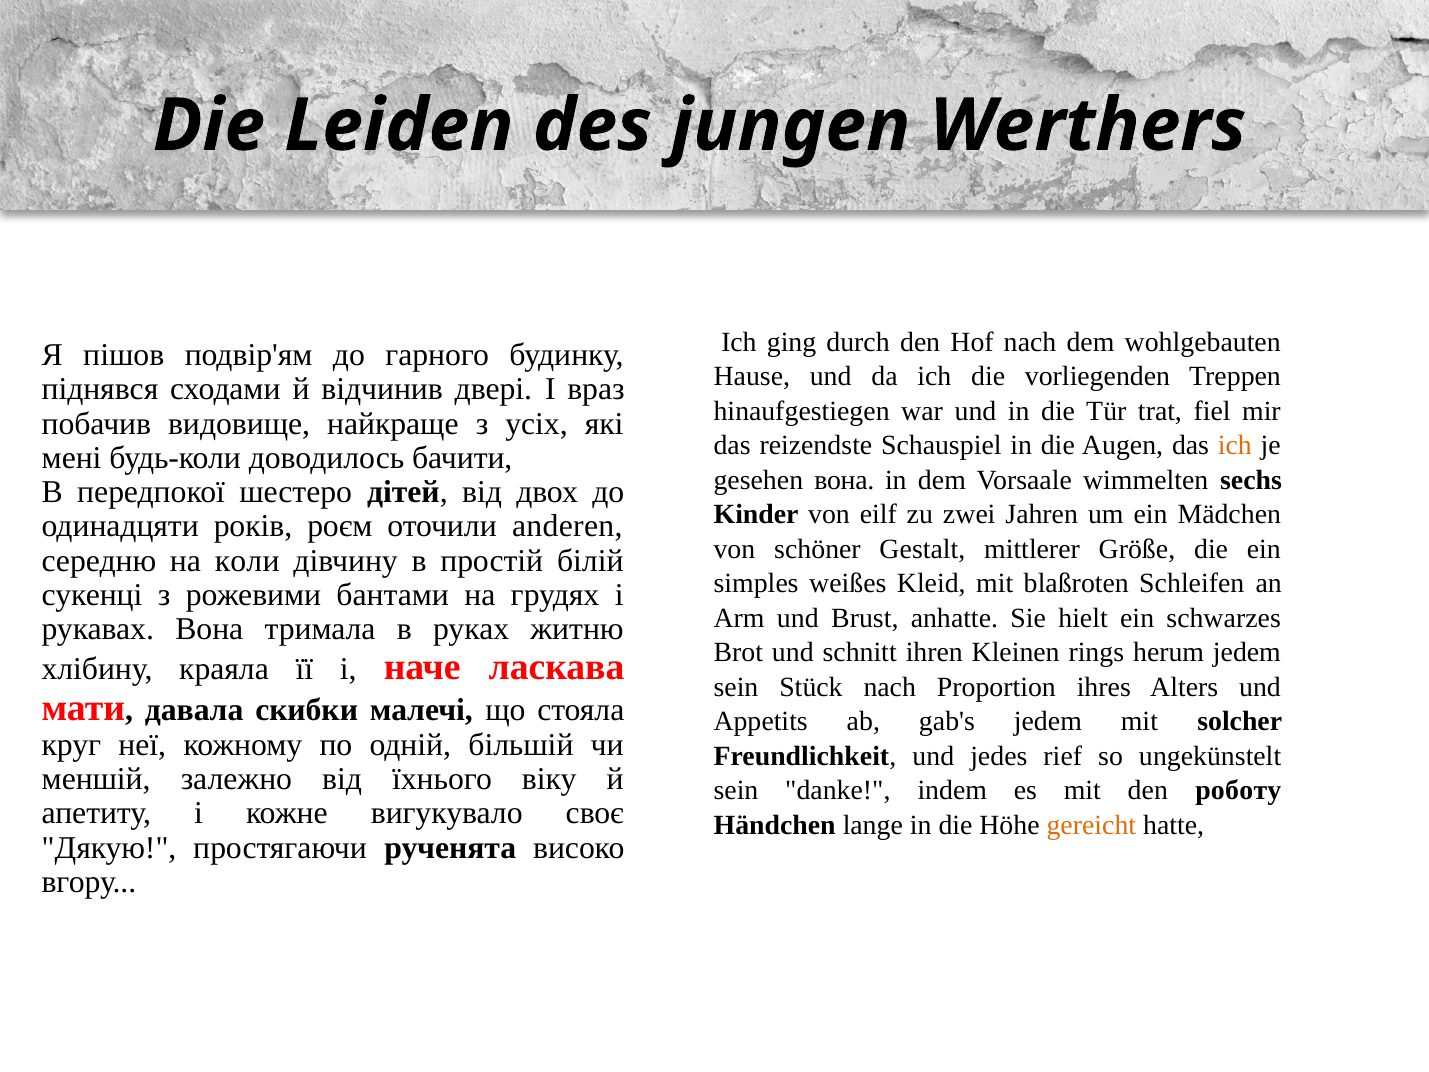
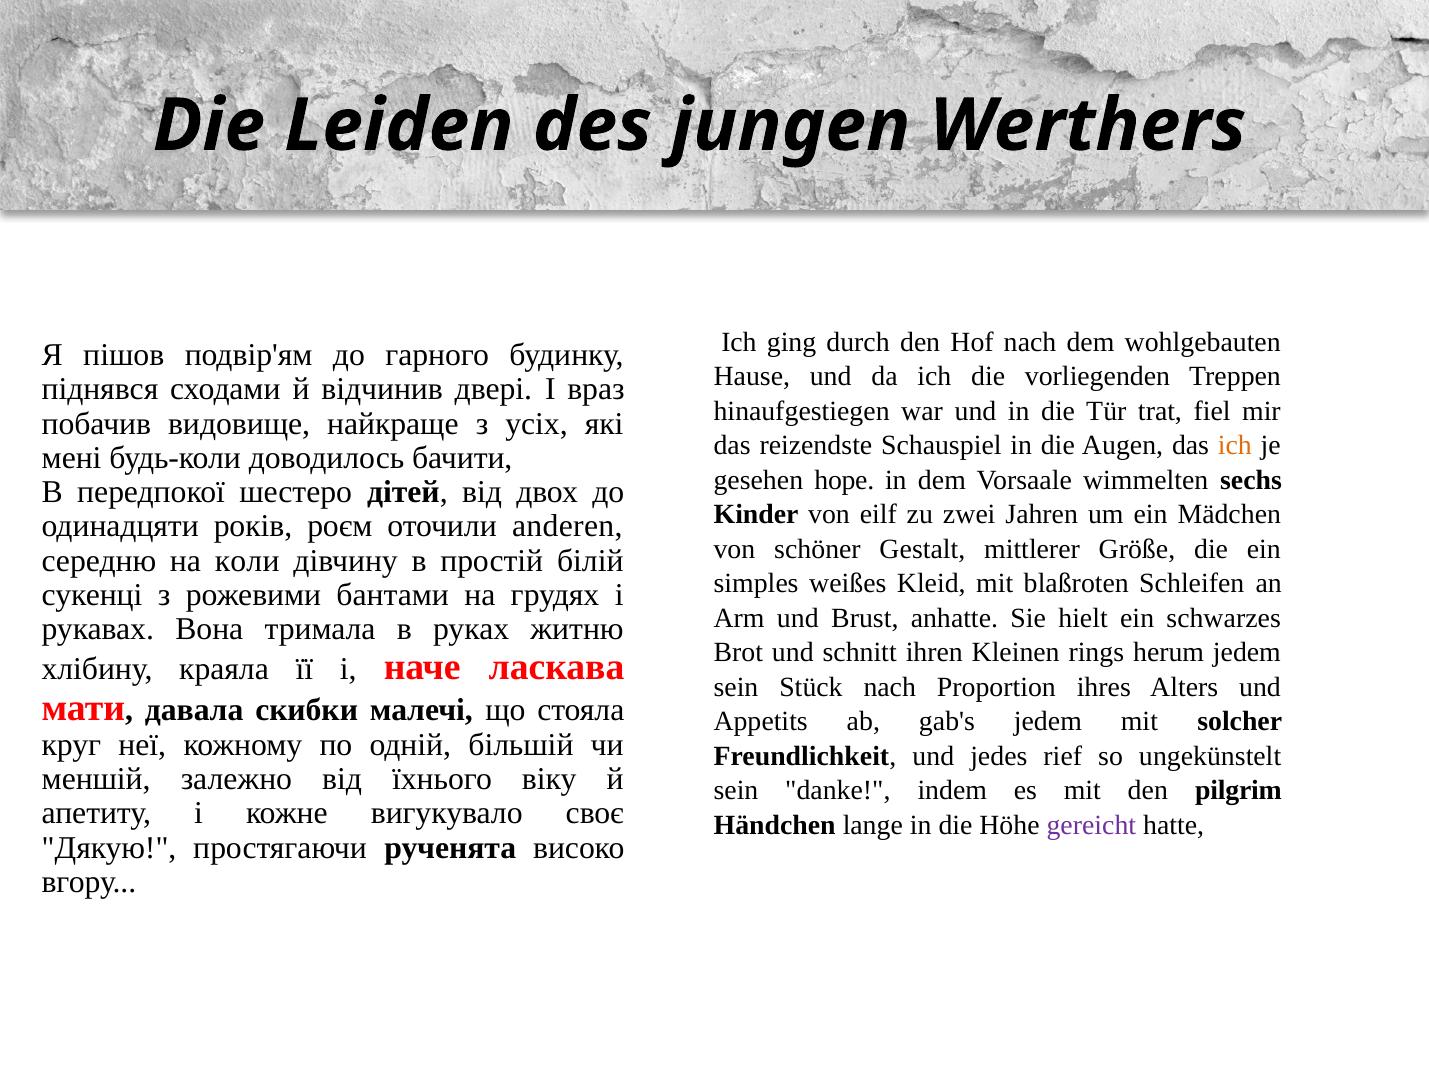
gesehen вона: вона -> hope
роботу: роботу -> pilgrim
gereicht colour: orange -> purple
